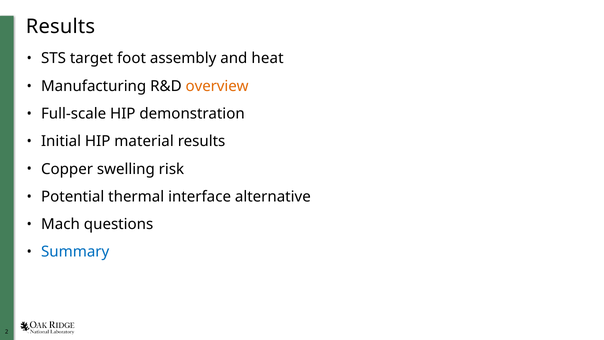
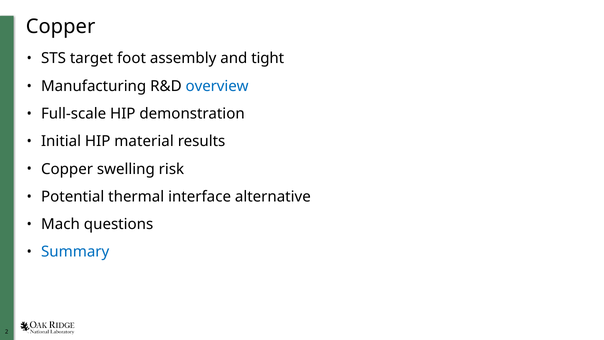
Results at (60, 27): Results -> Copper
heat: heat -> tight
overview colour: orange -> blue
